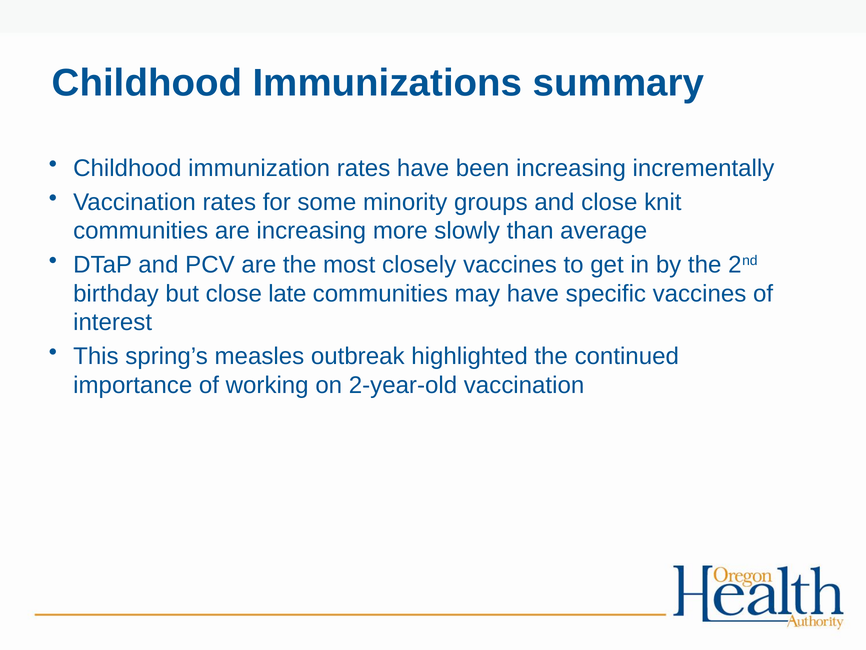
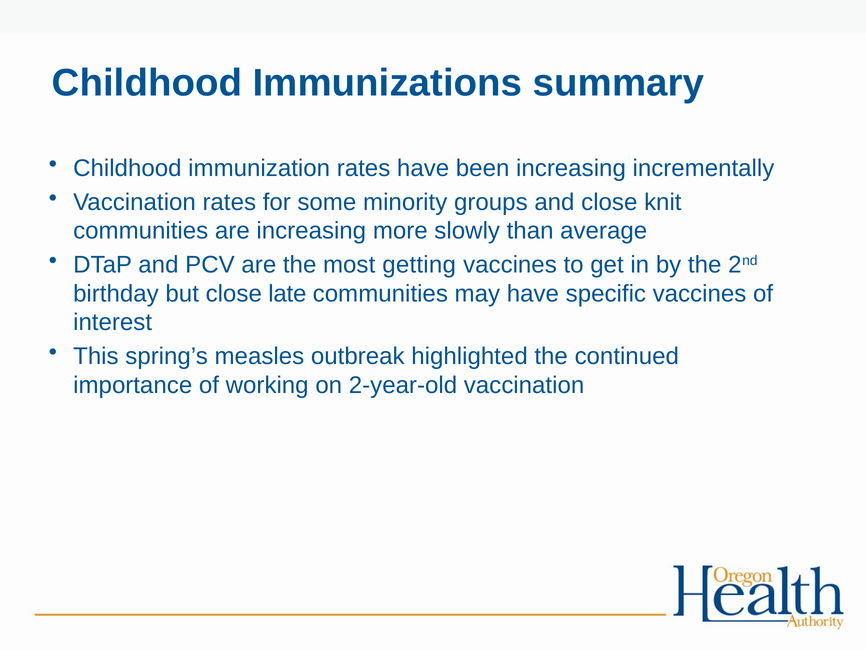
closely: closely -> getting
